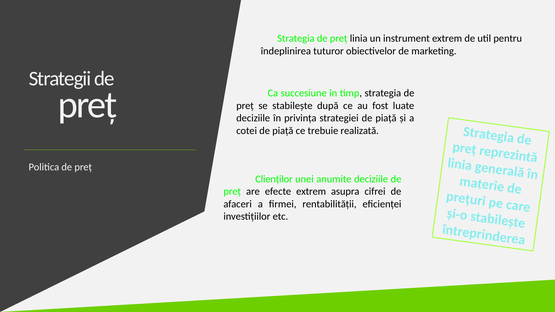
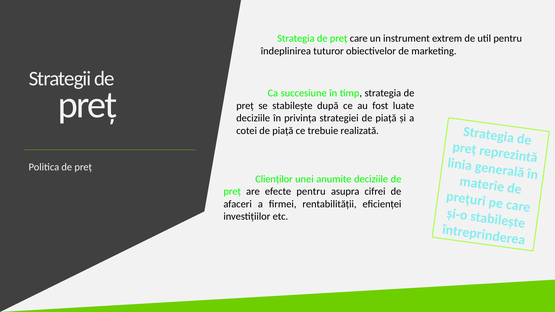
preț linia: linia -> care
efecte extrem: extrem -> pentru
